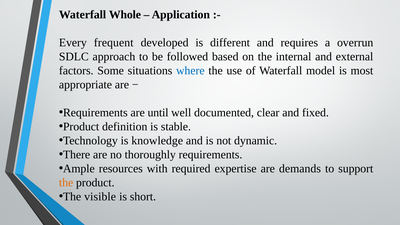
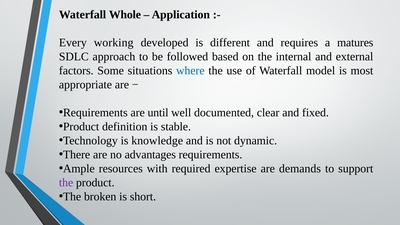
frequent: frequent -> working
overrun: overrun -> matures
thoroughly: thoroughly -> advantages
the at (66, 183) colour: orange -> purple
visible: visible -> broken
